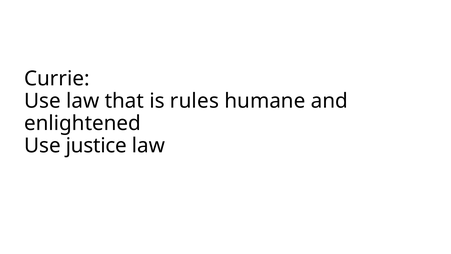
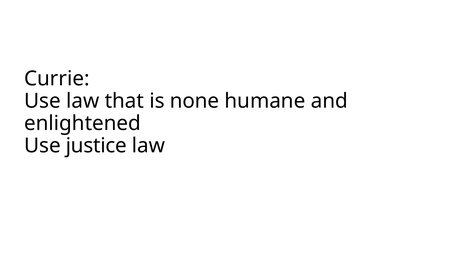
rules: rules -> none
